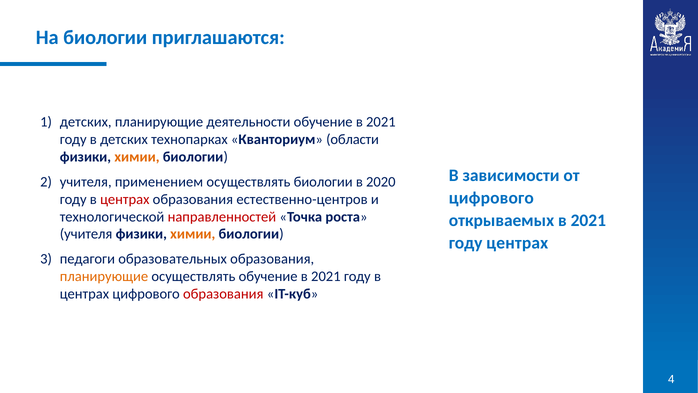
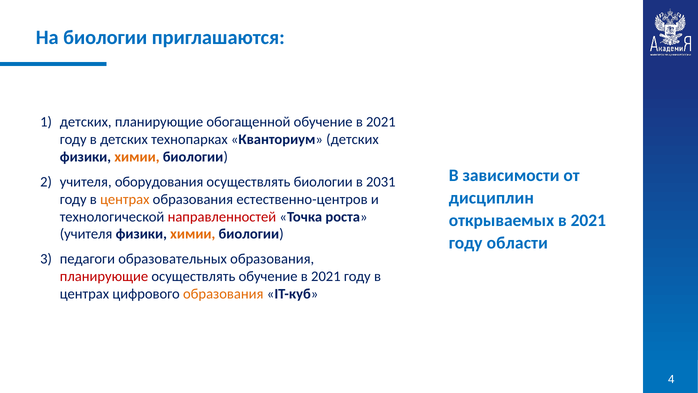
деятельности: деятельности -> обогащенной
Кванториум области: области -> детских
применением: применением -> оборудования
2020: 2020 -> 2031
цифрового at (491, 198): цифрового -> дисциплин
центрах at (125, 199) colour: red -> orange
году центрах: центрах -> области
планирующие at (104, 276) colour: orange -> red
образования at (223, 294) colour: red -> orange
